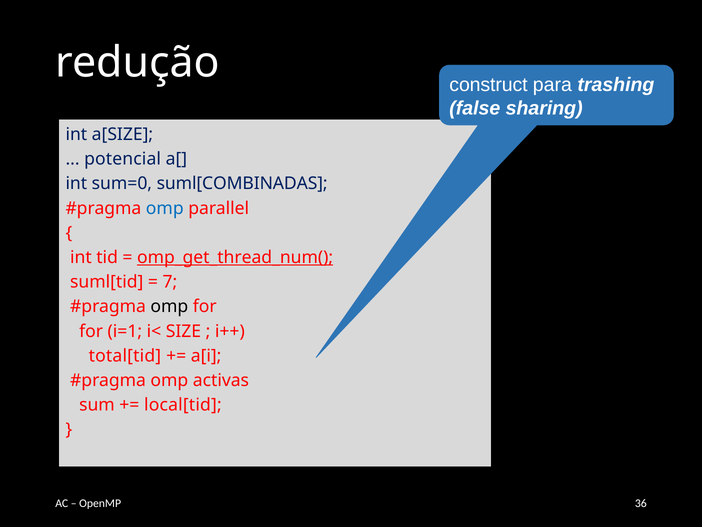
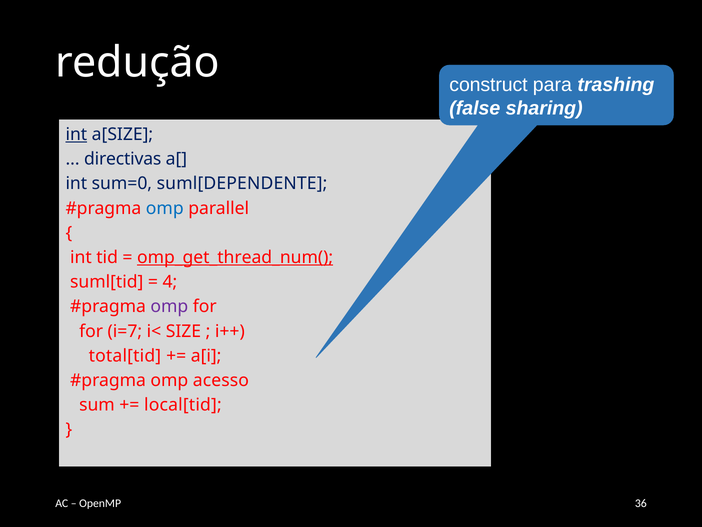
int at (76, 134) underline: none -> present
potencial: potencial -> directivas
suml[COMBINADAS: suml[COMBINADAS -> suml[DEPENDENTE
7: 7 -> 4
omp at (169, 306) colour: black -> purple
i=1: i=1 -> i=7
activas: activas -> acesso
